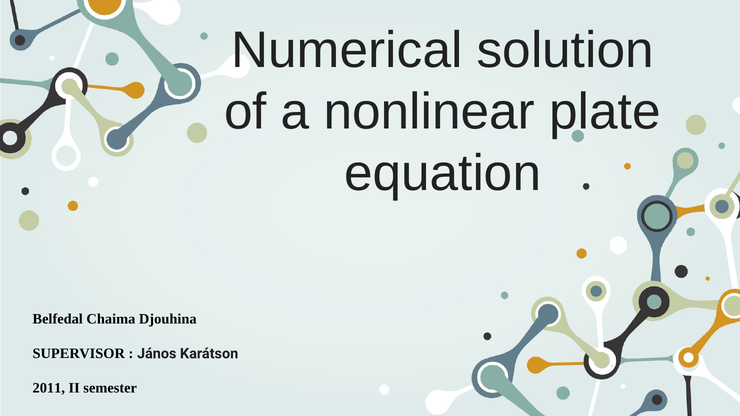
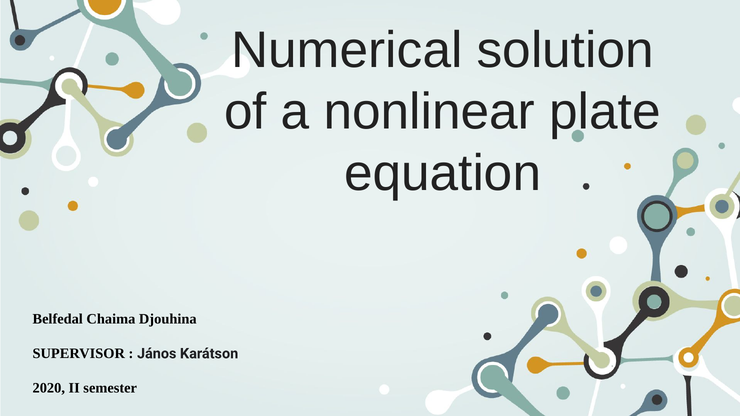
2011: 2011 -> 2020
